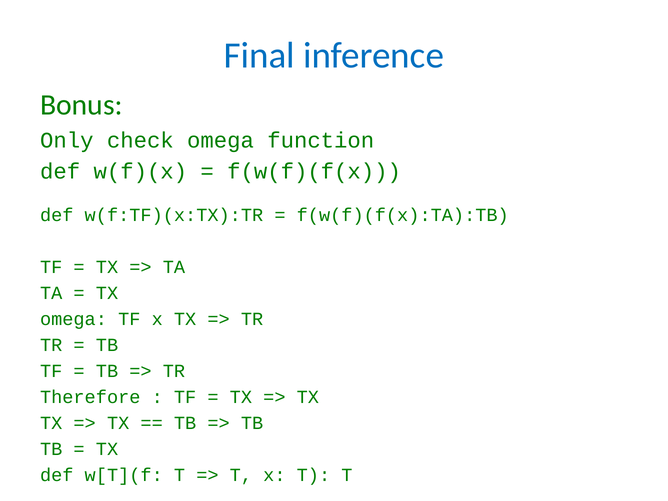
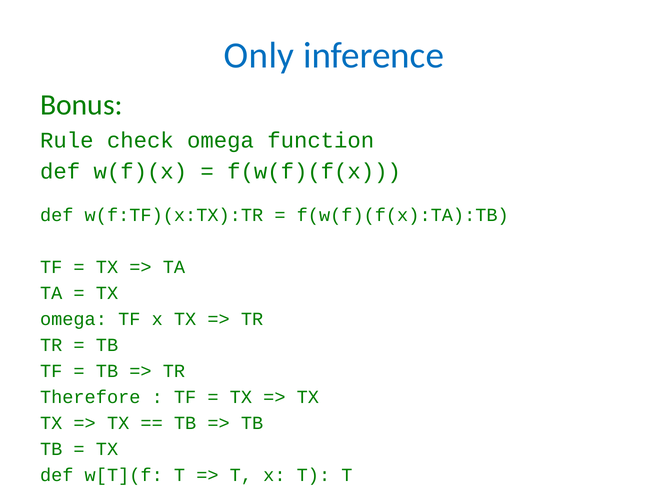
Final: Final -> Only
Only: Only -> Rule
